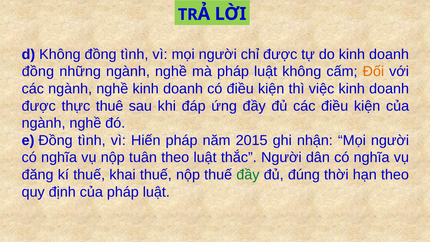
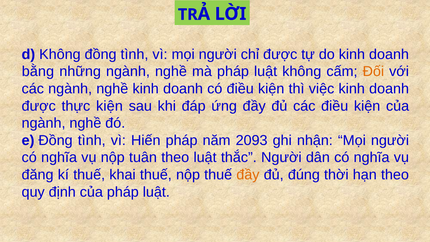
đồng at (38, 71): đồng -> bằng
thực thuê: thuê -> kiện
2015: 2015 -> 2093
đầy at (248, 175) colour: green -> orange
